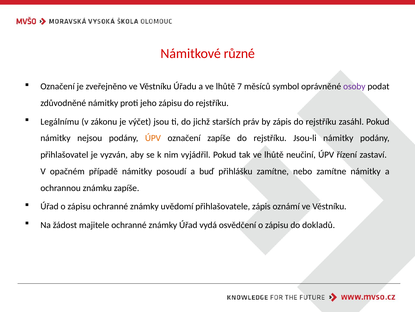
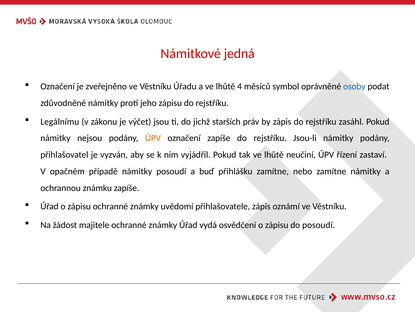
různé: různé -> jedná
7: 7 -> 4
osoby colour: purple -> blue
do dokladů: dokladů -> posoudí
